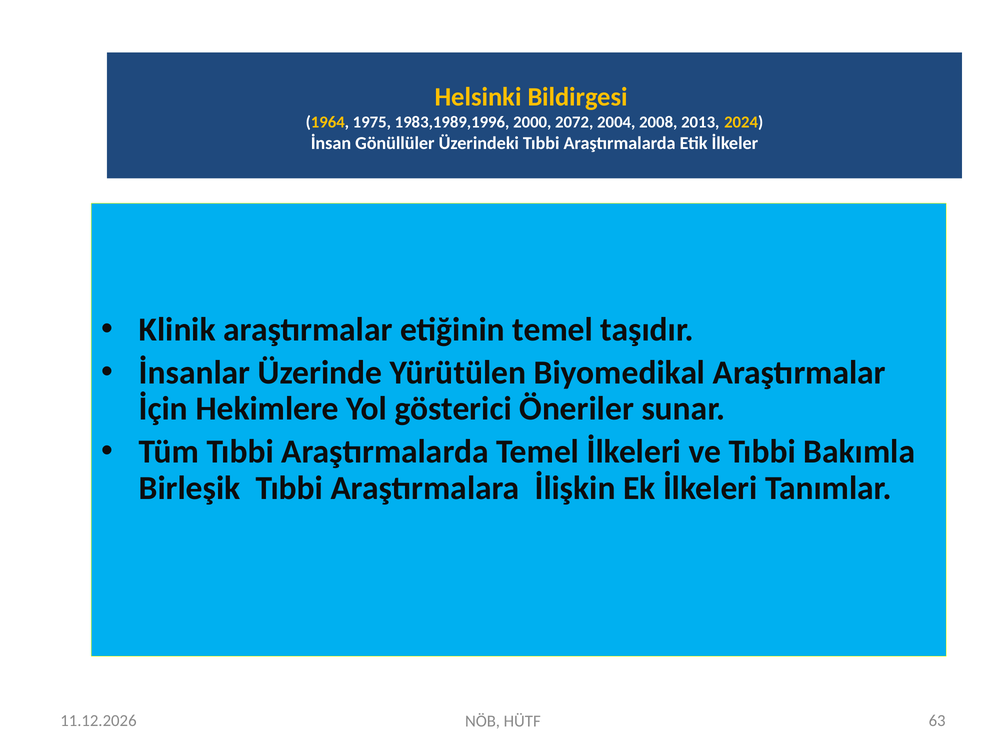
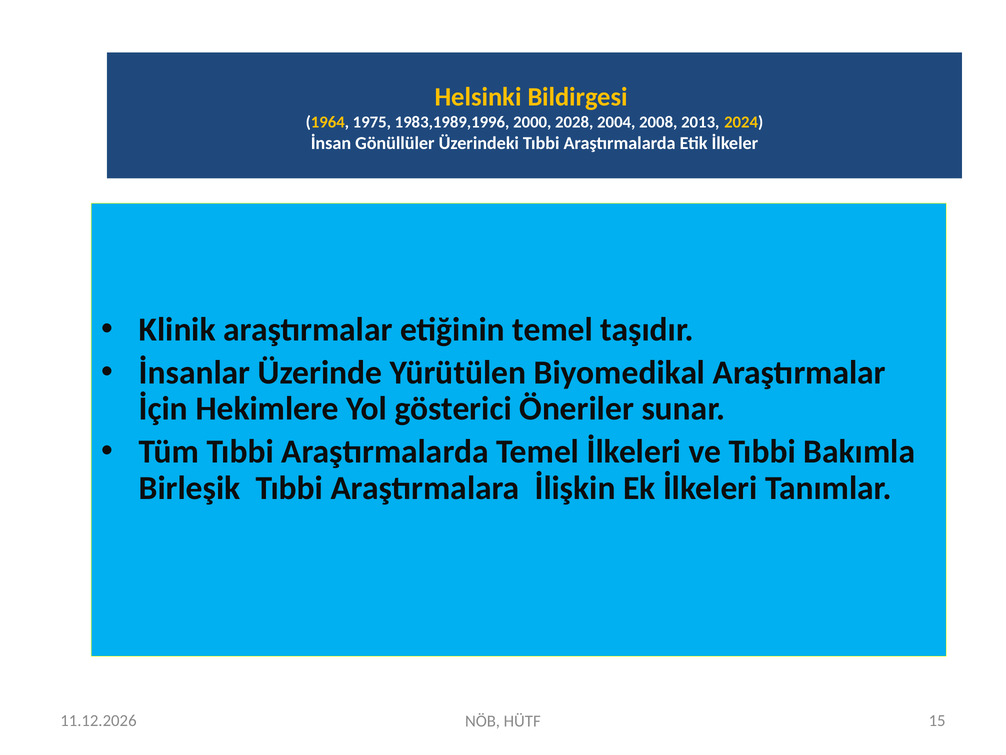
2072: 2072 -> 2028
63: 63 -> 15
